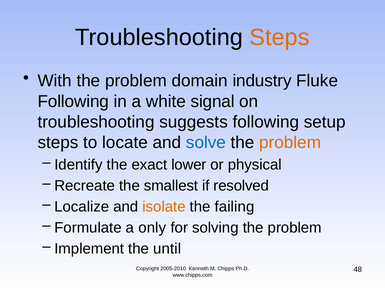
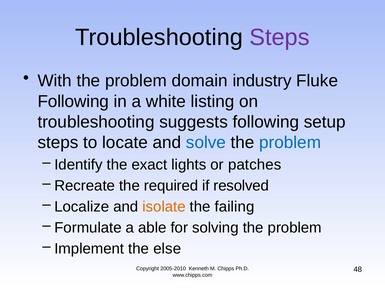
Steps at (279, 37) colour: orange -> purple
signal: signal -> listing
problem at (290, 142) colour: orange -> blue
lower: lower -> lights
physical: physical -> patches
smallest: smallest -> required
only: only -> able
until: until -> else
